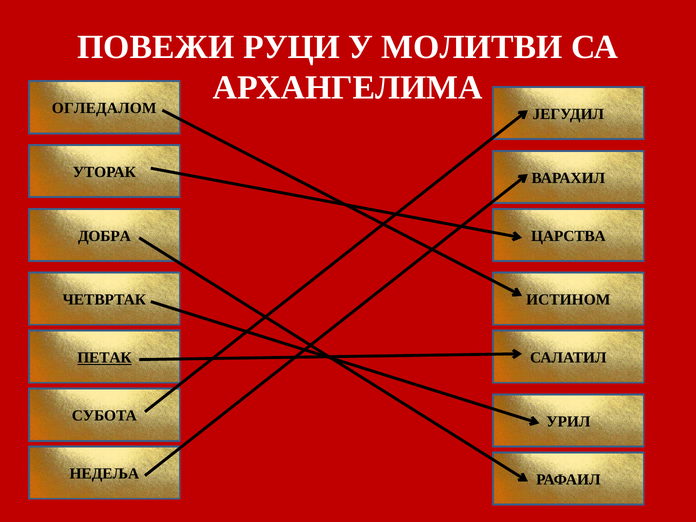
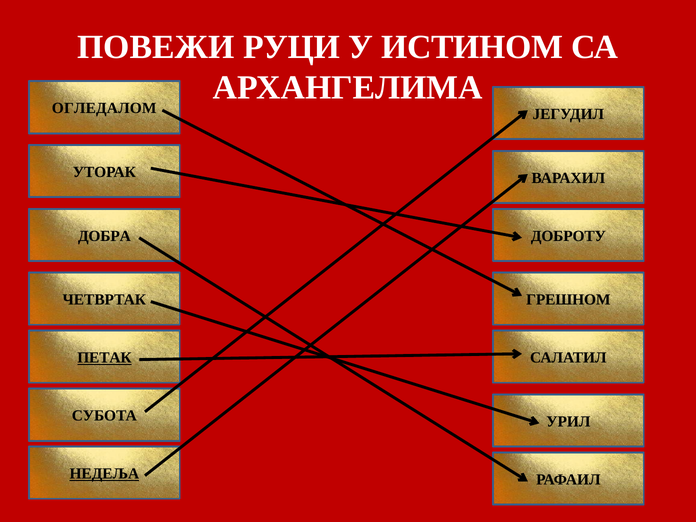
МОЛИТВИ: МОЛИТВИ -> ИСТИНОМ
ЦАРСТВА: ЦАРСТВА -> ДОБРОТУ
ИСТИНОМ: ИСТИНОМ -> ГРЕШНОМ
НЕДЕЉА underline: none -> present
